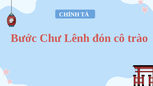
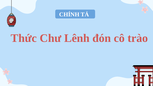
Bước: Bước -> Thức
